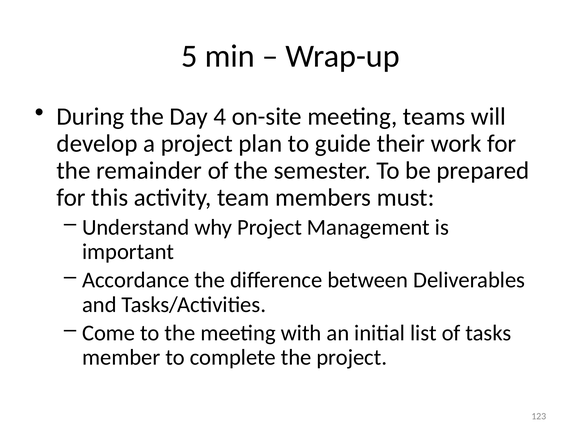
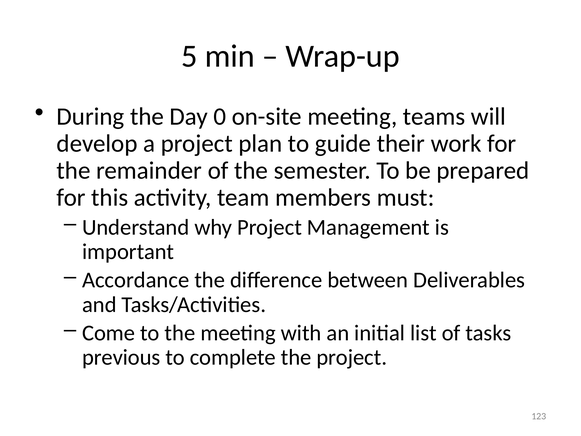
4: 4 -> 0
member: member -> previous
